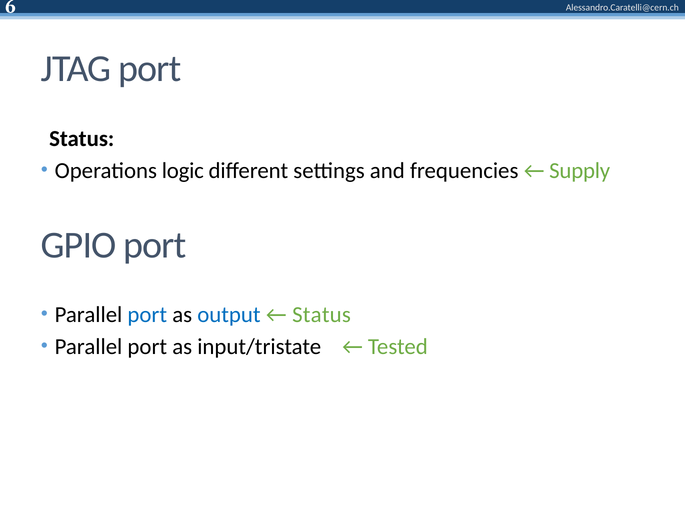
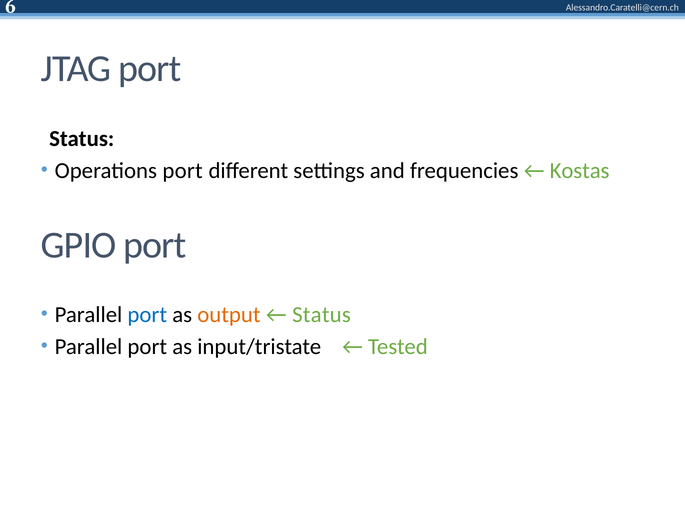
Operations logic: logic -> port
Supply: Supply -> Kostas
output colour: blue -> orange
